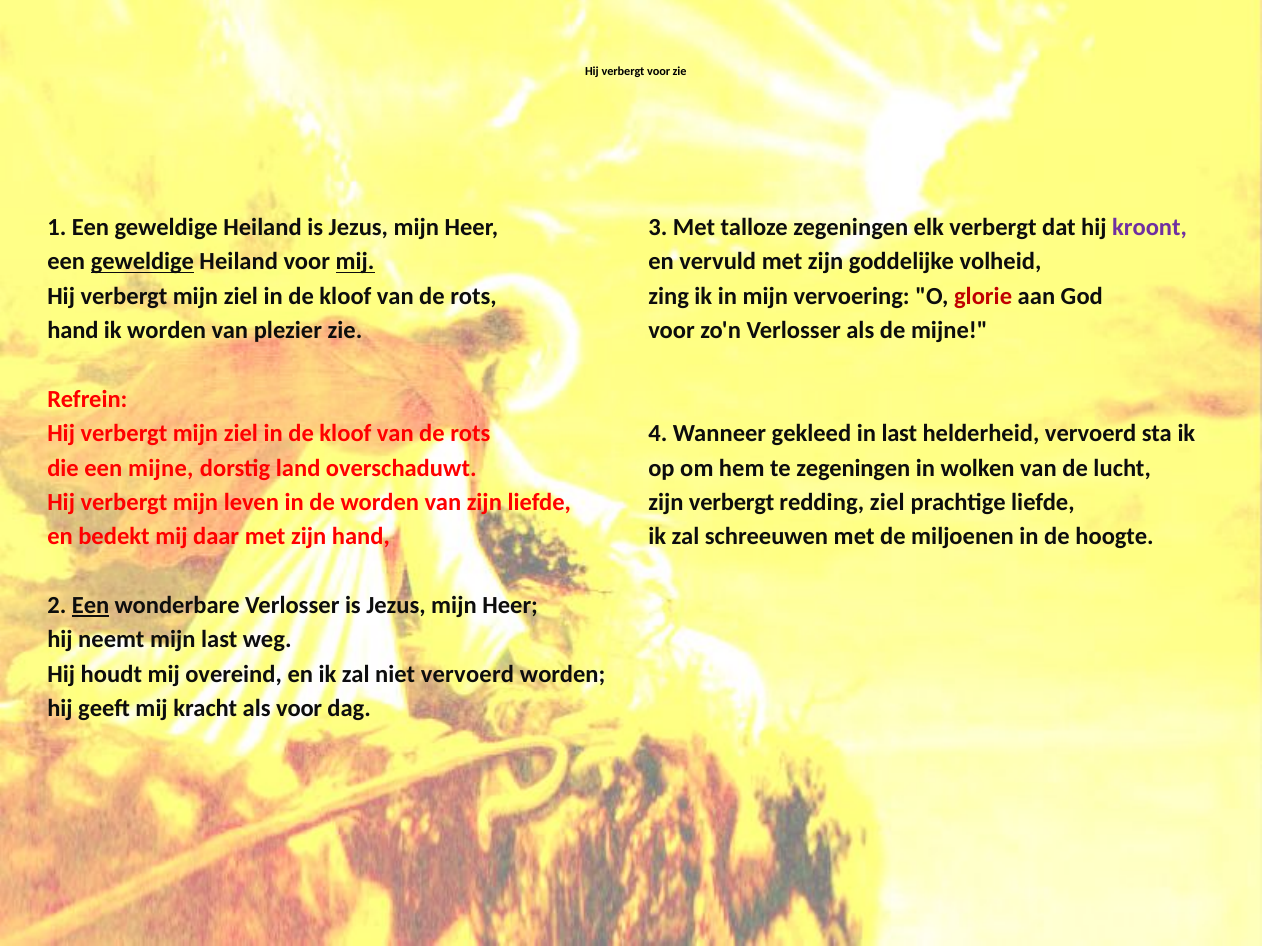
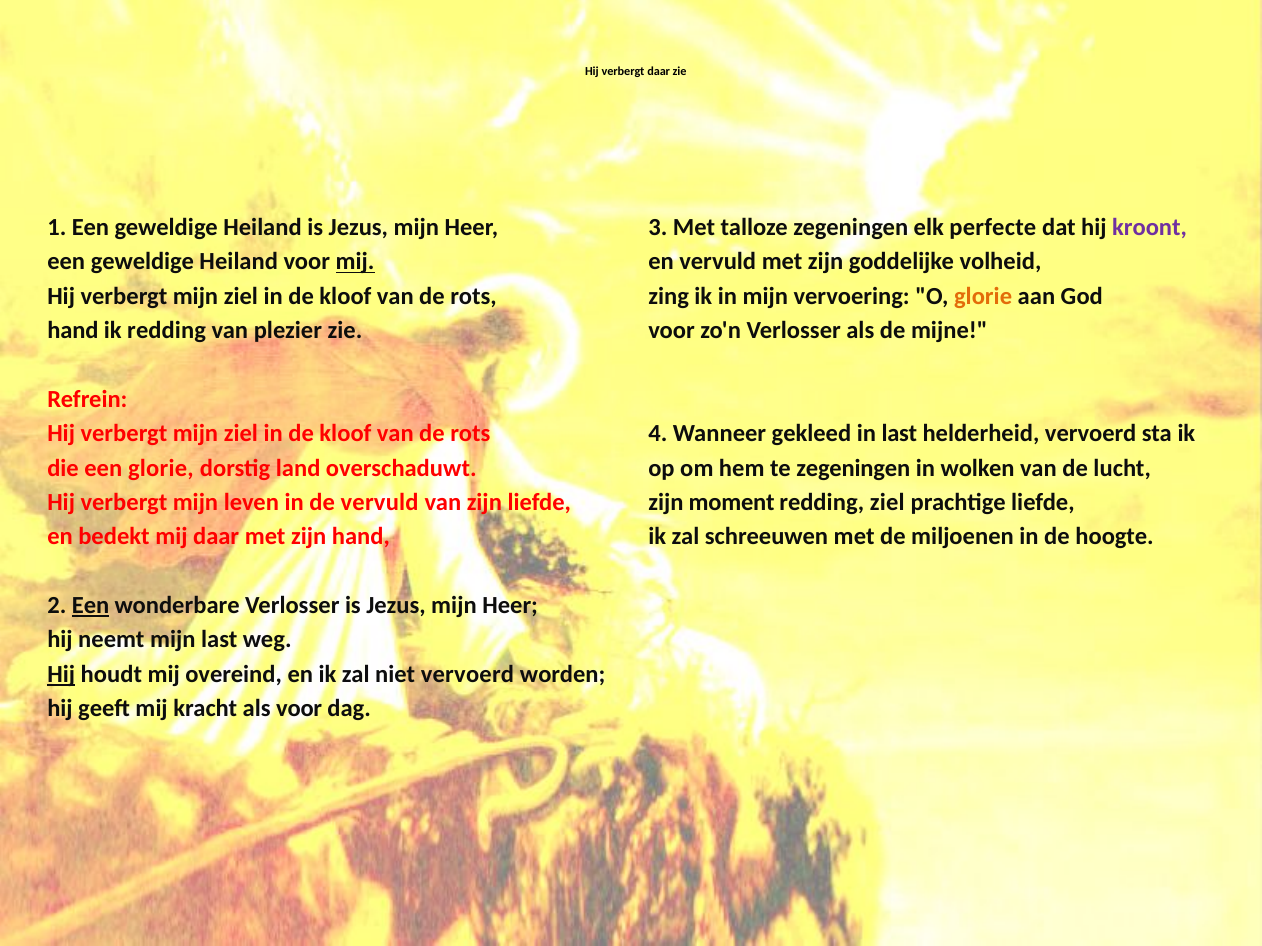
verbergt voor: voor -> daar
elk verbergt: verbergt -> perfecte
geweldige at (142, 262) underline: present -> none
glorie at (983, 296) colour: red -> orange
ik worden: worden -> redding
een mijne: mijne -> glorie
de worden: worden -> vervuld
zijn verbergt: verbergt -> moment
Hij at (61, 675) underline: none -> present
